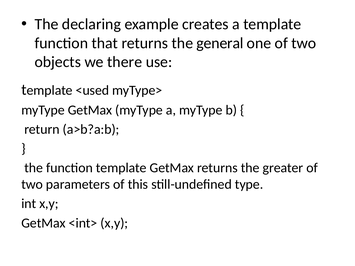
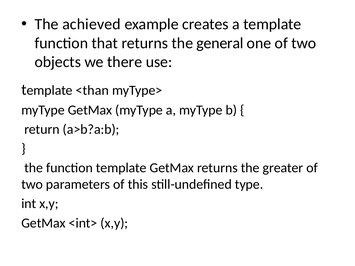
declaring: declaring -> achieved
<used: <used -> <than
